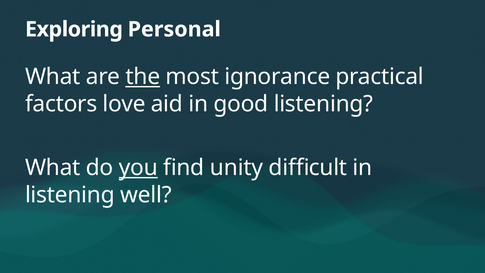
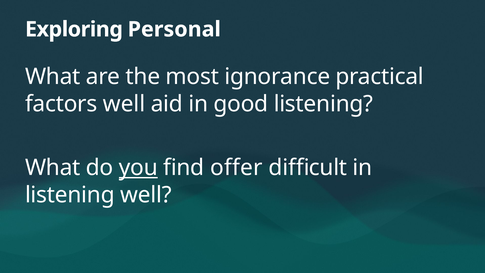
the underline: present -> none
factors love: love -> well
unity: unity -> offer
